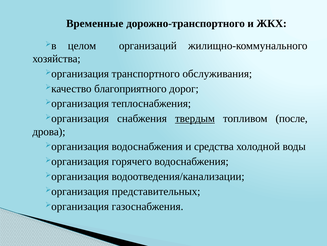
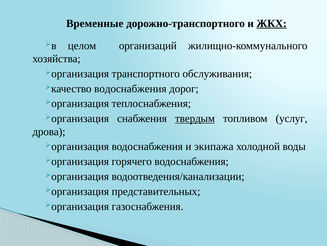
ЖКХ underline: none -> present
благоприятного at (130, 88): благоприятного -> водоснабжения
после: после -> услуг
средства: средства -> экипажа
